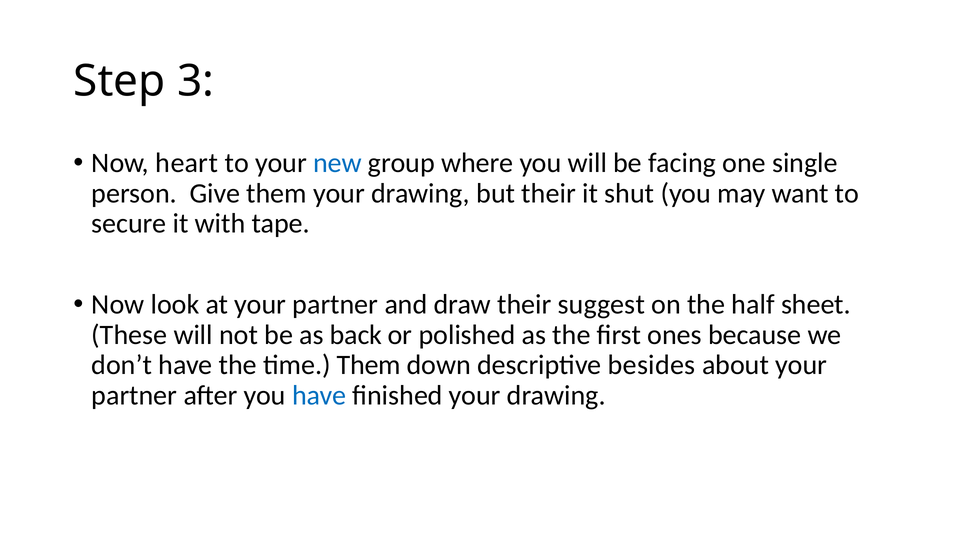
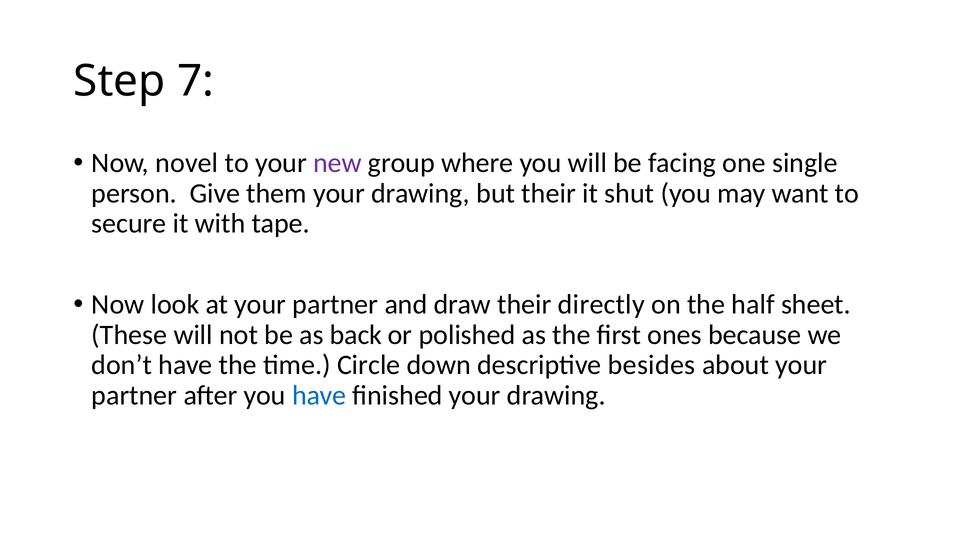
3: 3 -> 7
heart: heart -> novel
new colour: blue -> purple
suggest: suggest -> directly
time Them: Them -> Circle
